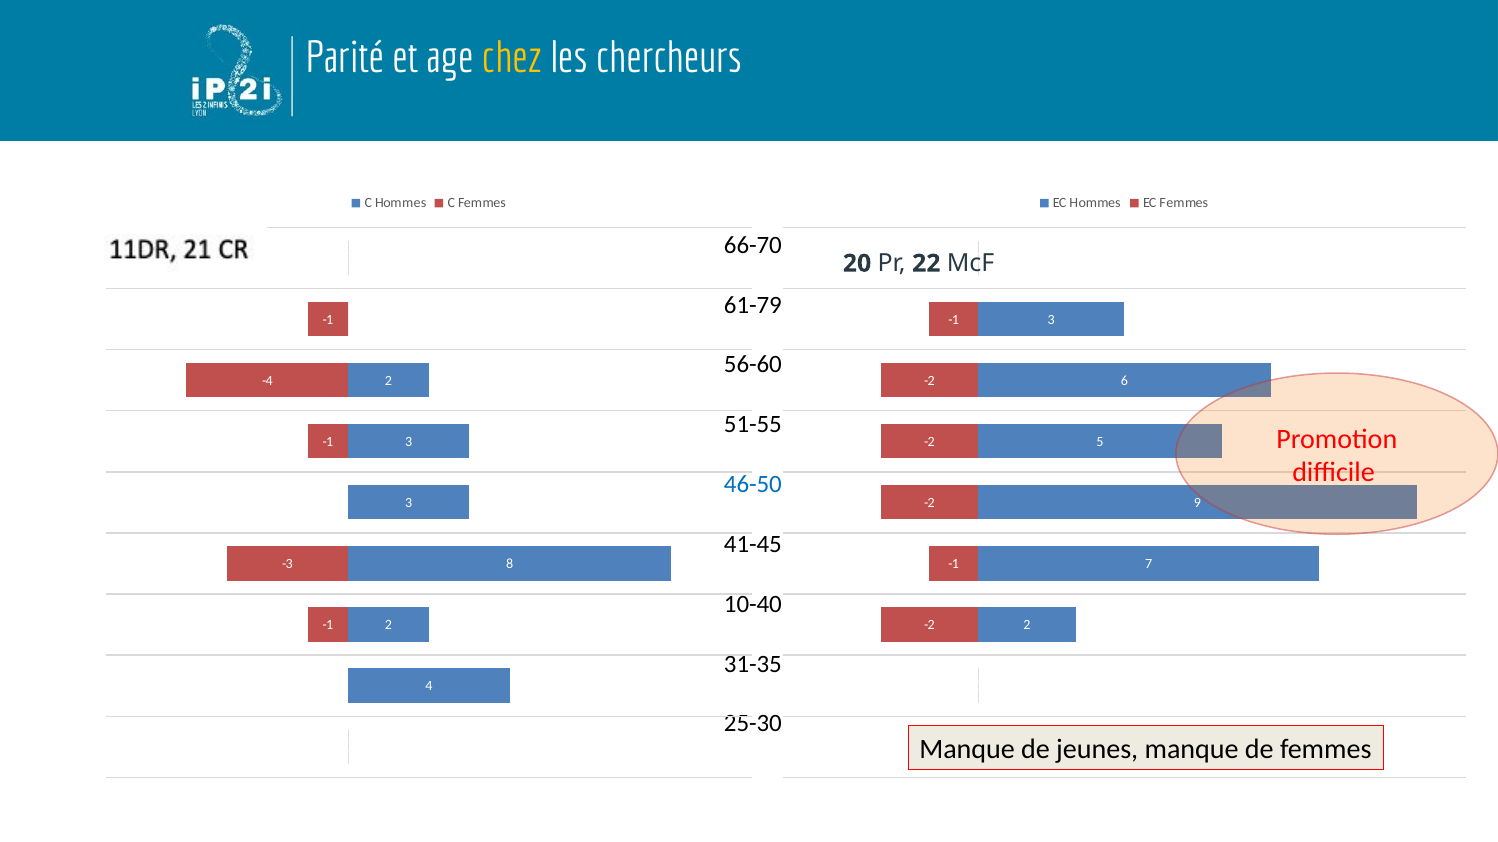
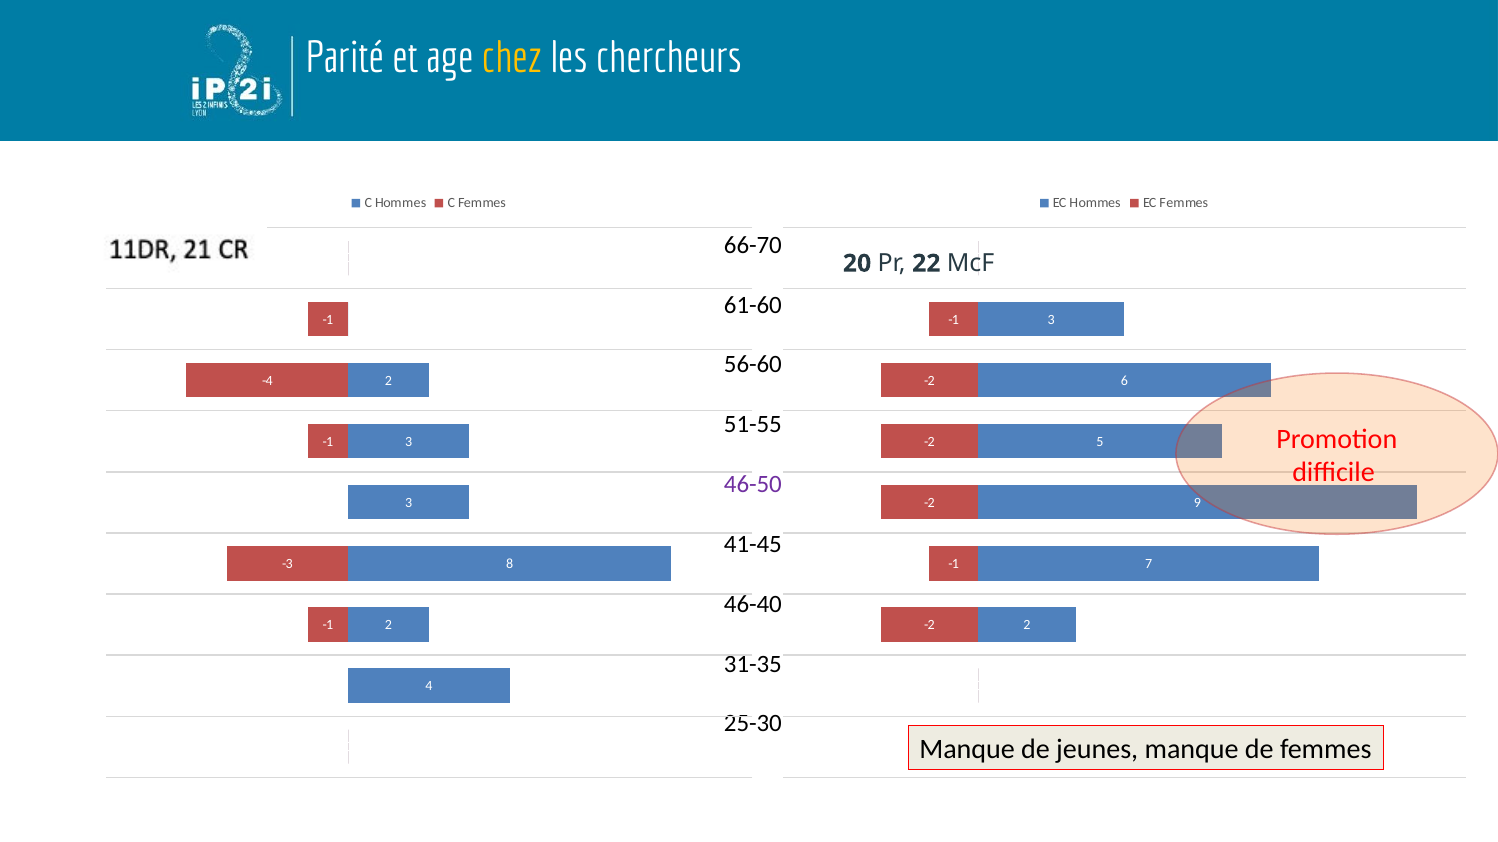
61-79: 61-79 -> 61-60
46-50 colour: blue -> purple
10-40: 10-40 -> 46-40
